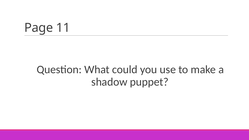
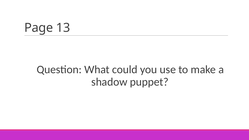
11: 11 -> 13
